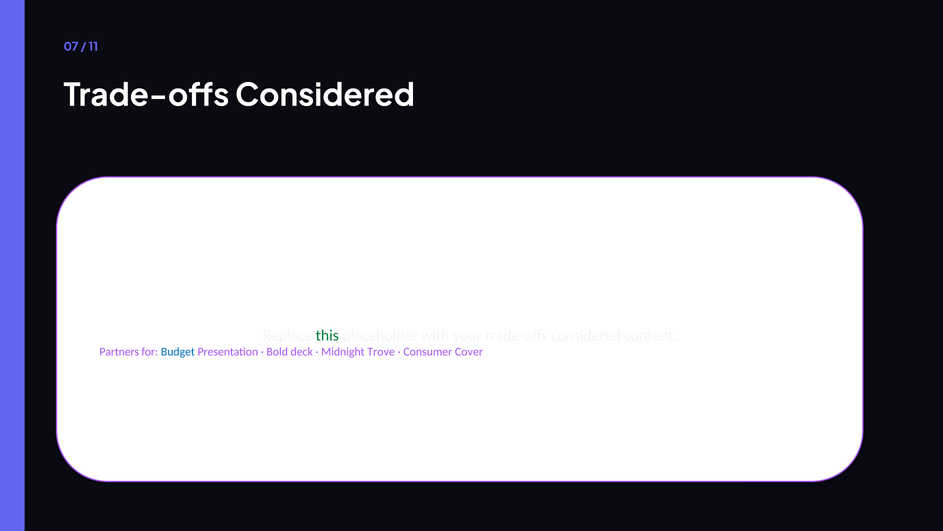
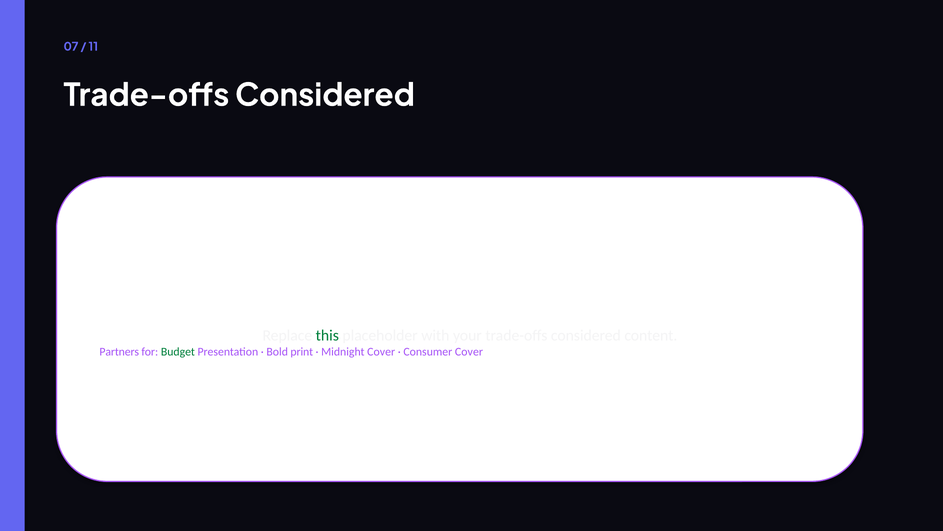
Budget colour: blue -> green
deck: deck -> print
Midnight Trove: Trove -> Cover
